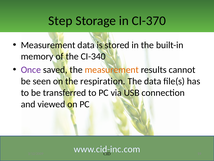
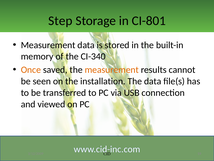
CI-370: CI-370 -> CI-801
Once colour: purple -> orange
respiration: respiration -> installation
